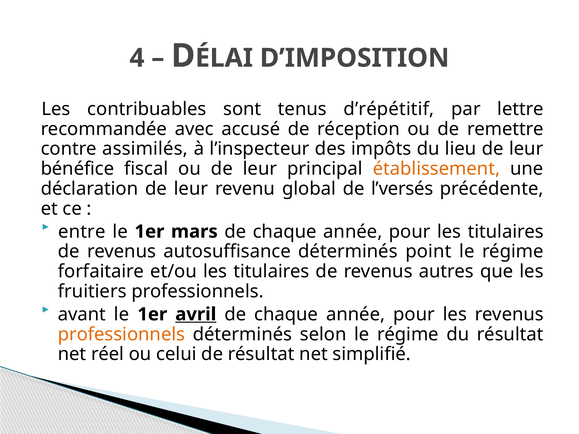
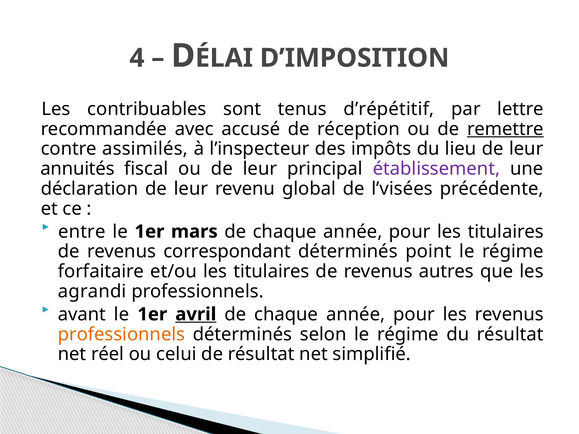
remettre underline: none -> present
bénéfice: bénéfice -> annuités
établissement colour: orange -> purple
l’versés: l’versés -> l’visées
autosuffisance: autosuffisance -> correspondant
fruitiers: fruitiers -> agrandi
